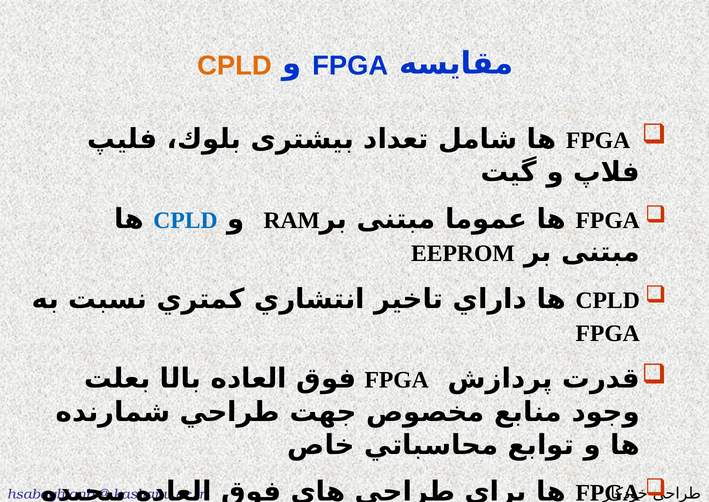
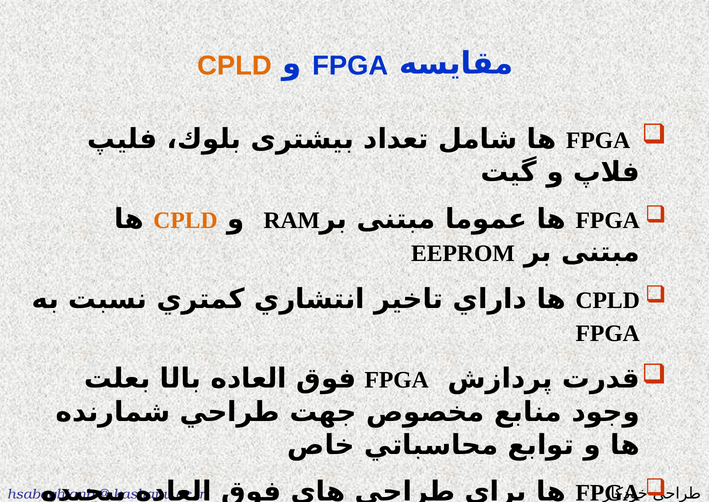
CPLD at (186, 221) colour: blue -> orange
